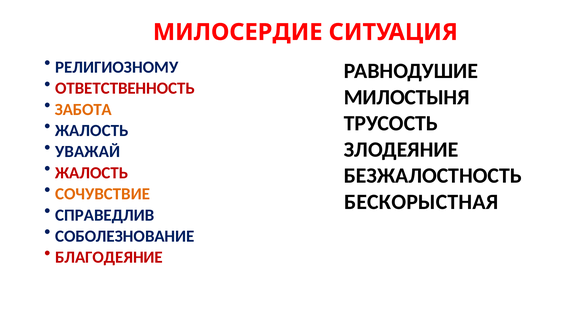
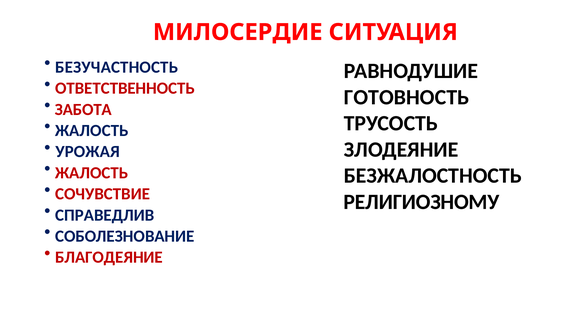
РЕЛИГИОЗНОМУ: РЕЛИГИОЗНОМУ -> БЕЗУЧАСТНОСТЬ
МИЛОСТЫНЯ: МИЛОСТЫНЯ -> ГОТОВНОСТЬ
ЗАБОТА colour: orange -> red
УВАЖАЙ: УВАЖАЙ -> УРОЖАЯ
СОЧУВСТВИЕ colour: orange -> red
БЕСКОРЫСТНАЯ: БЕСКОРЫСТНАЯ -> РЕЛИГИОЗНОМУ
